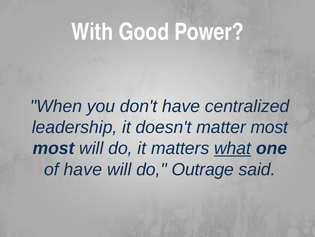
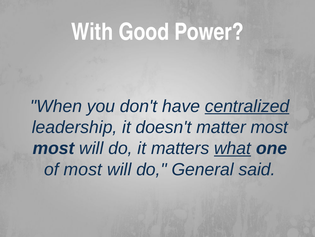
centralized underline: none -> present
of have: have -> most
Outrage: Outrage -> General
